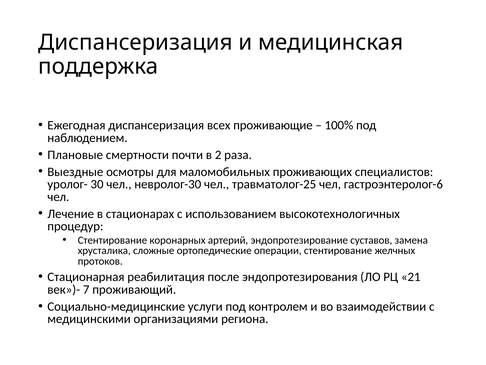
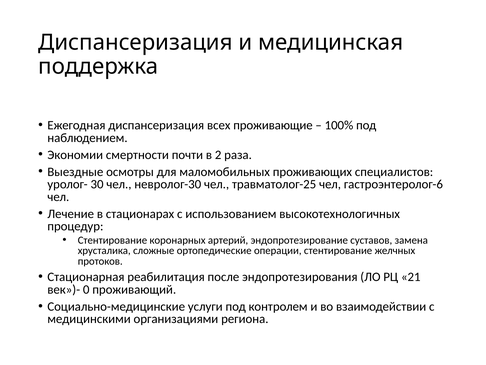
Плановые: Плановые -> Экономии
7: 7 -> 0
